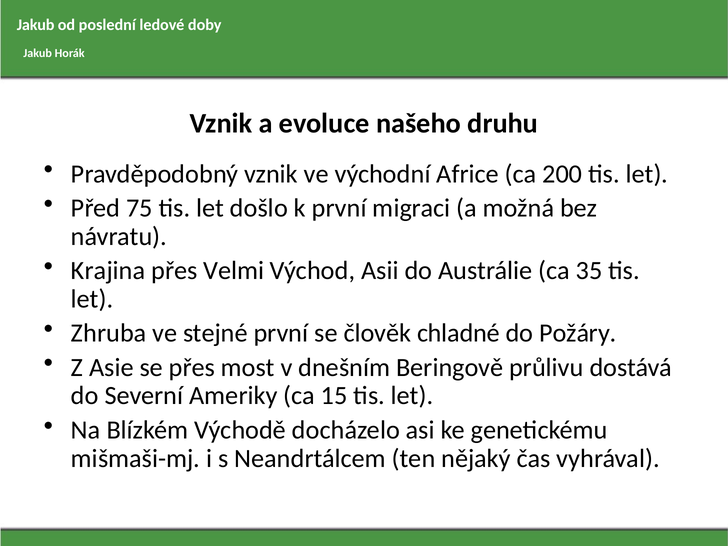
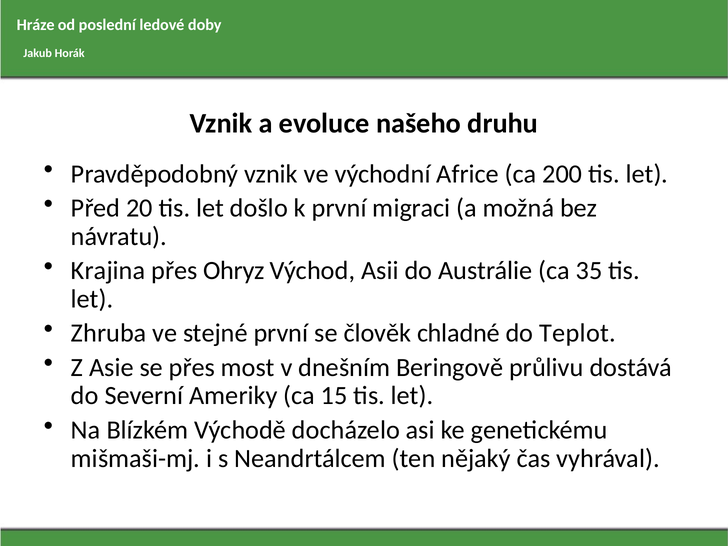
Jakub at (36, 25): Jakub -> Hráze
75: 75 -> 20
Velmi: Velmi -> Ohryz
Požáry: Požáry -> Teplot
